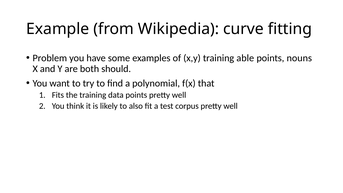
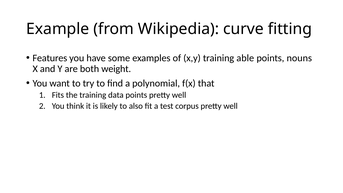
Problem: Problem -> Features
should: should -> weight
